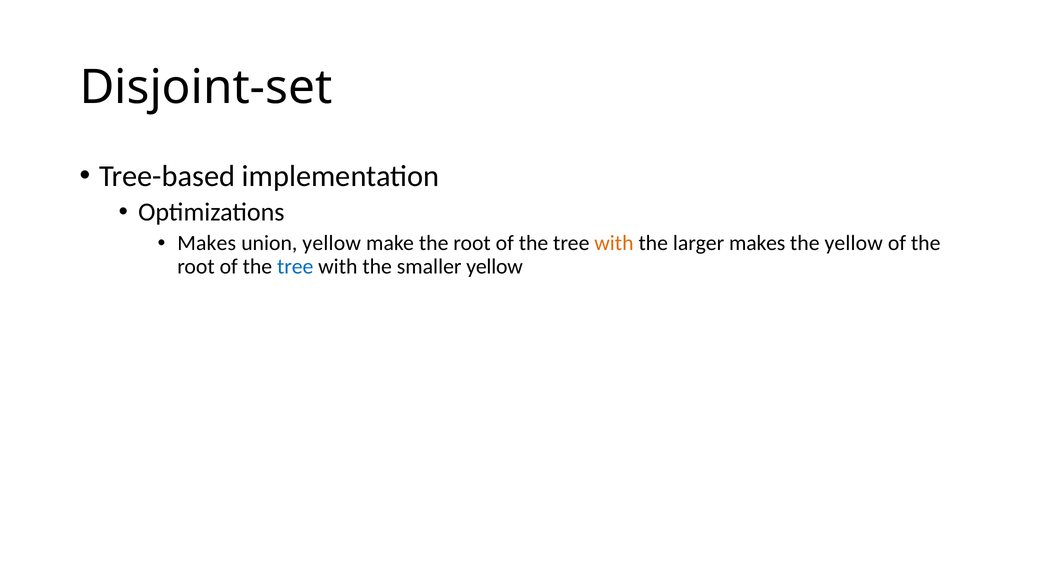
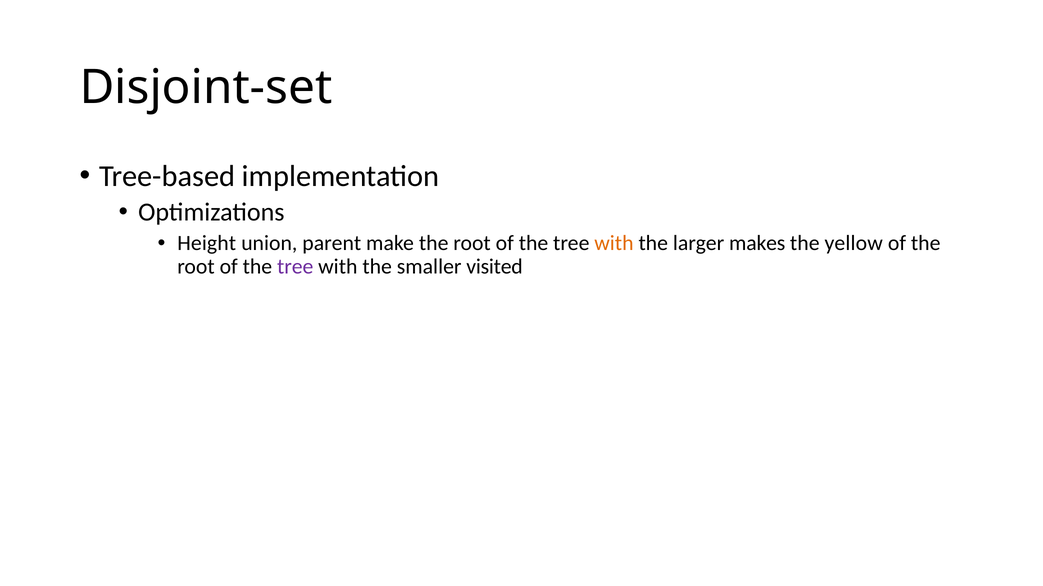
Makes at (207, 244): Makes -> Height
union yellow: yellow -> parent
tree at (295, 267) colour: blue -> purple
smaller yellow: yellow -> visited
